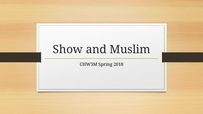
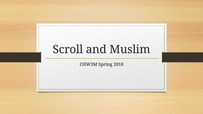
Show: Show -> Scroll
